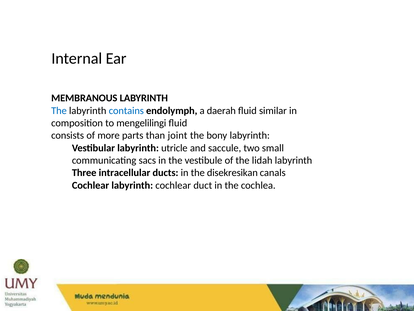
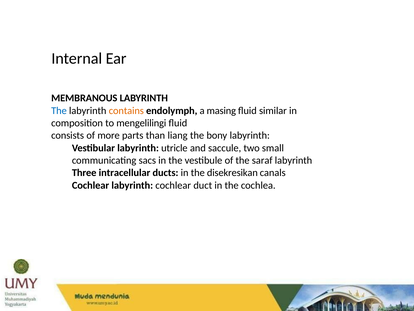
contains colour: blue -> orange
daerah: daerah -> masing
joint: joint -> liang
lidah: lidah -> saraf
